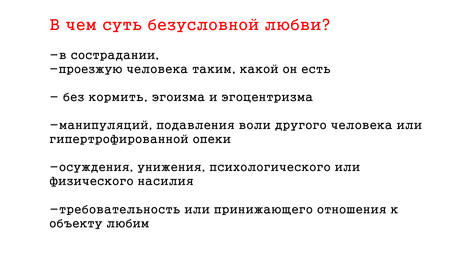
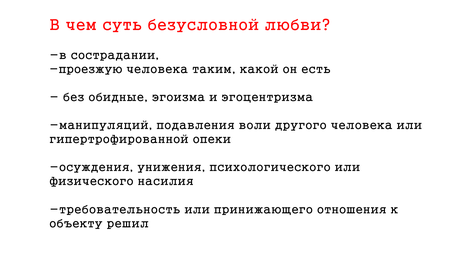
кормить: кормить -> обидные
любим: любим -> решил
